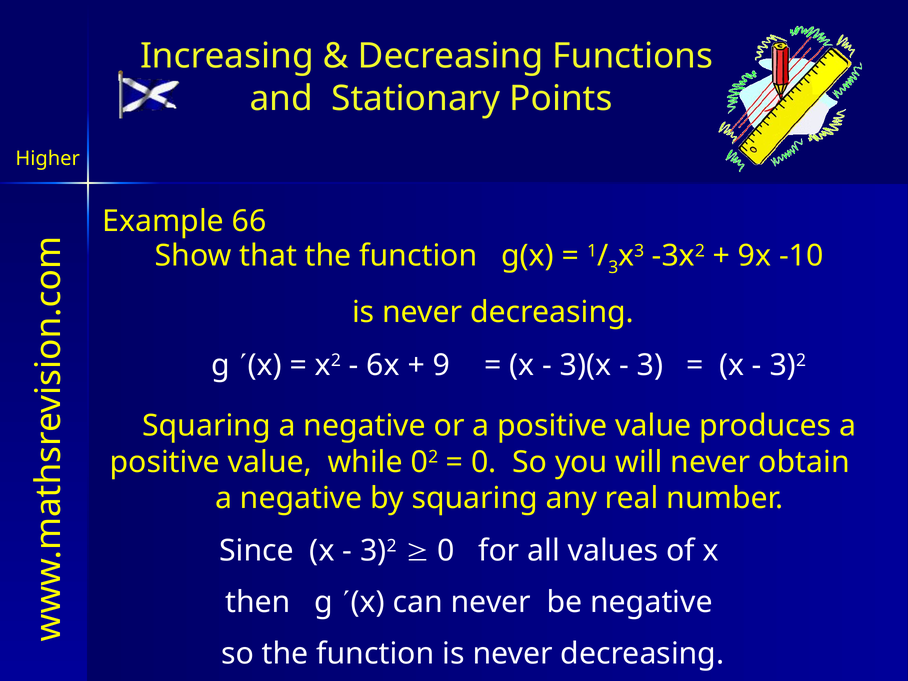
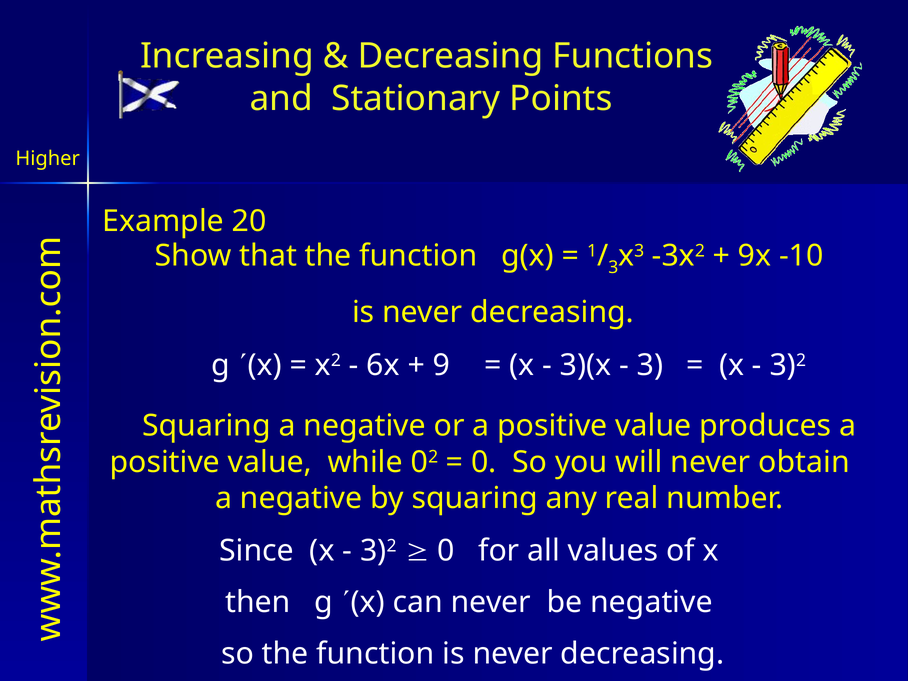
66: 66 -> 20
